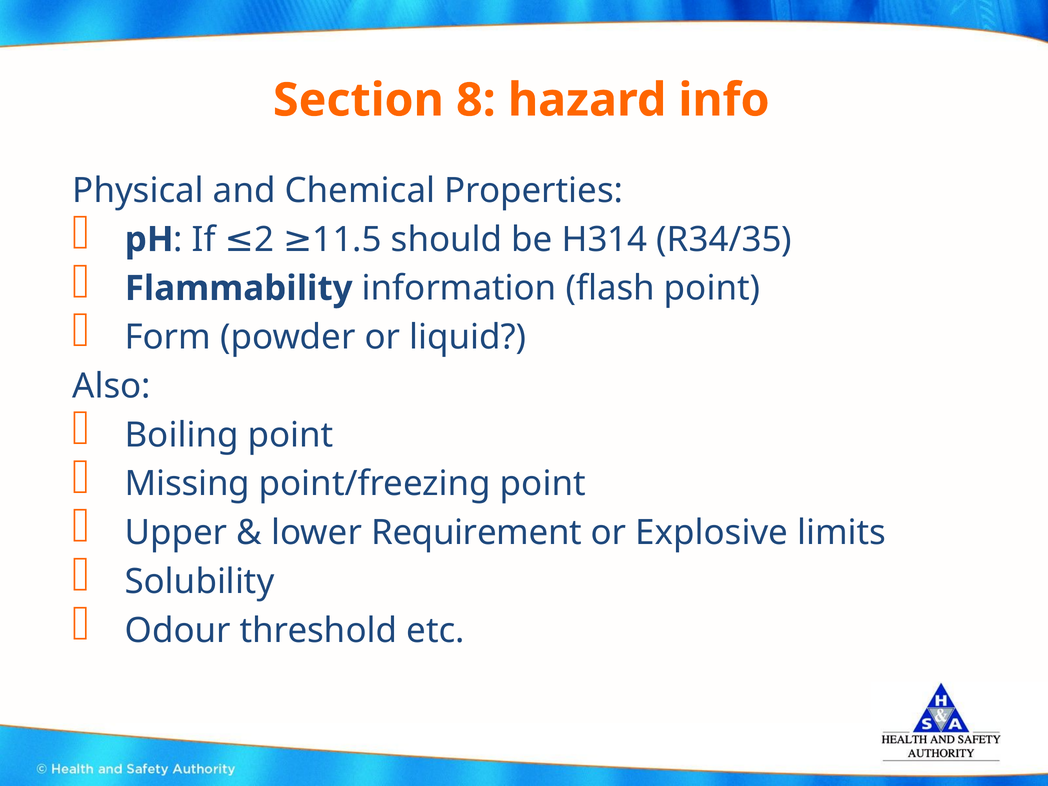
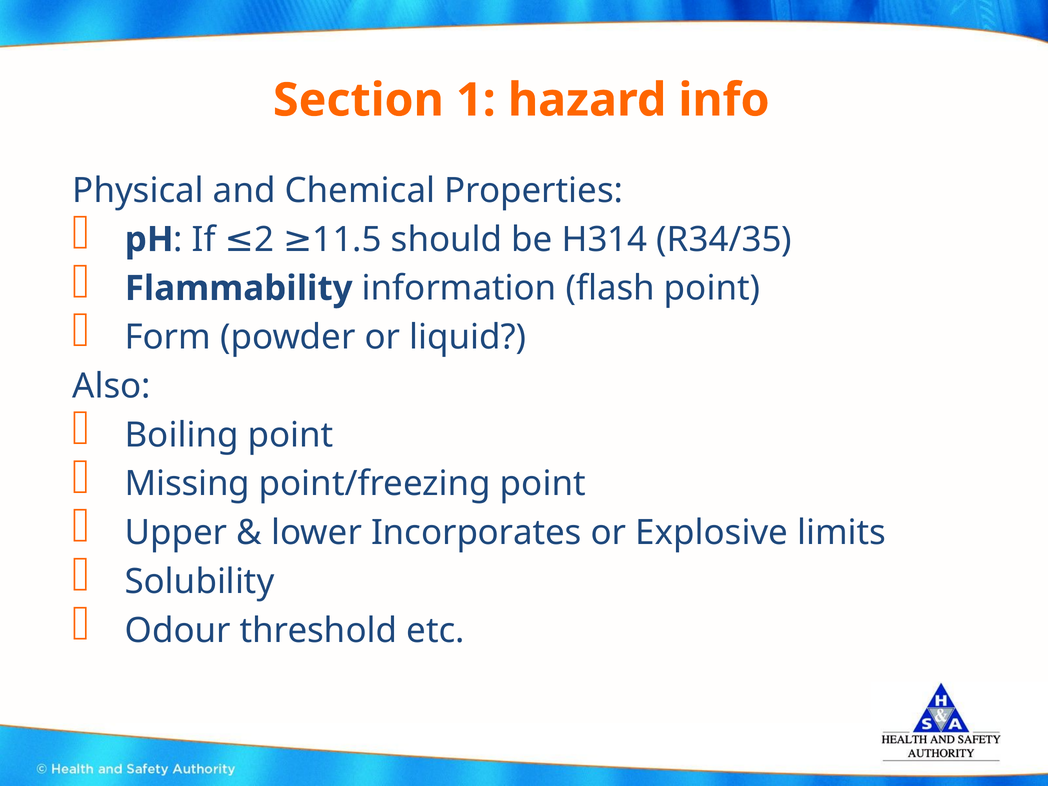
8: 8 -> 1
Requirement: Requirement -> Incorporates
